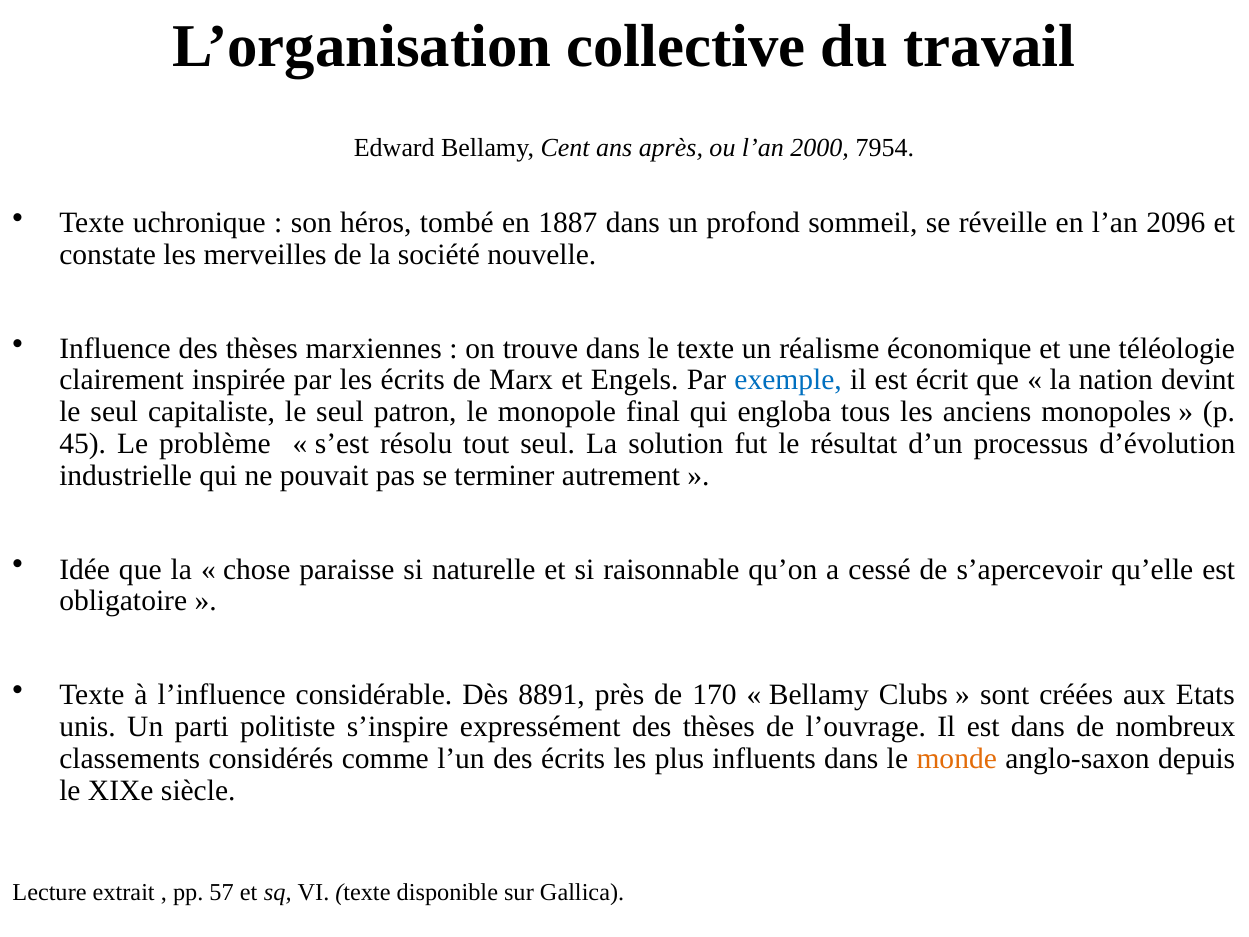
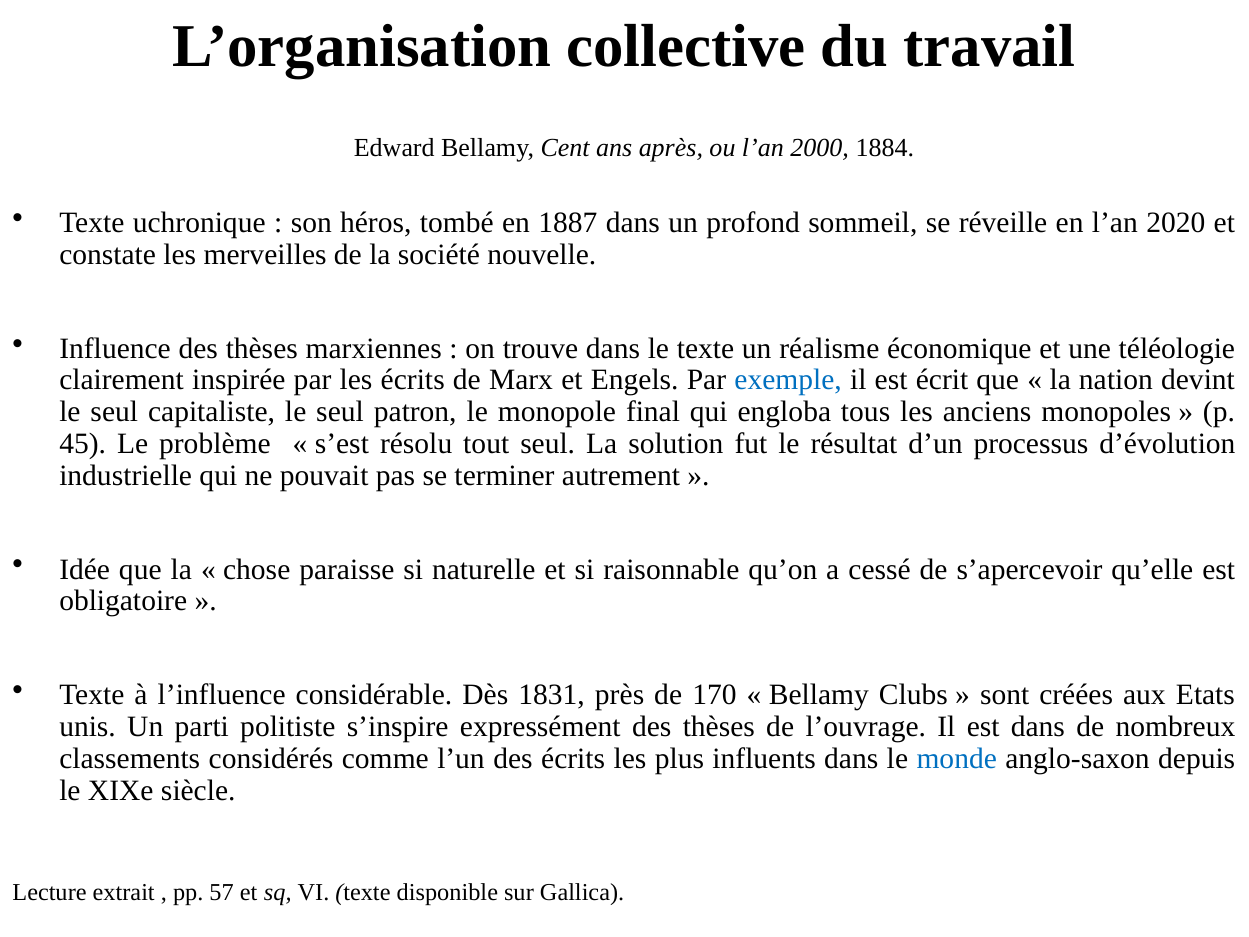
7954: 7954 -> 1884
2096: 2096 -> 2020
8891: 8891 -> 1831
monde colour: orange -> blue
